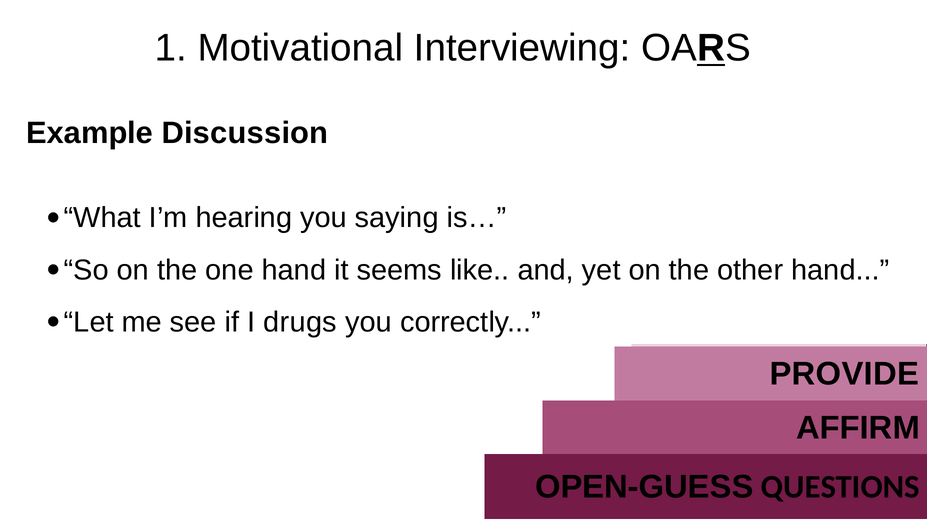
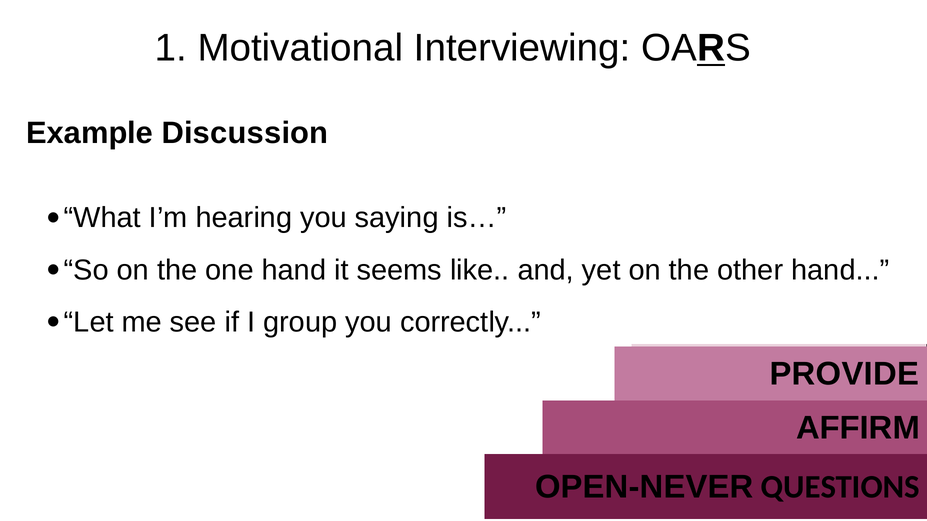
drugs: drugs -> group
OPEN-GUESS: OPEN-GUESS -> OPEN-NEVER
